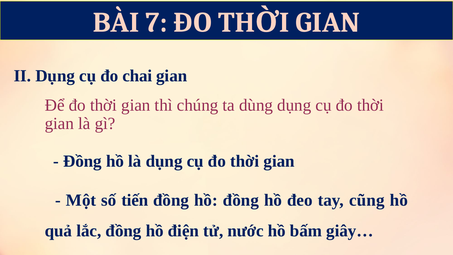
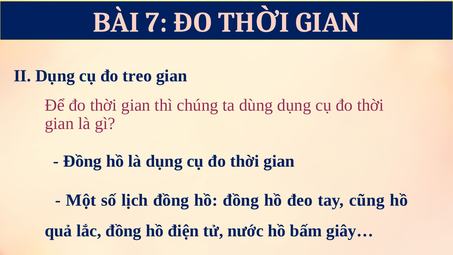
chai: chai -> treo
tiến: tiến -> lịch
